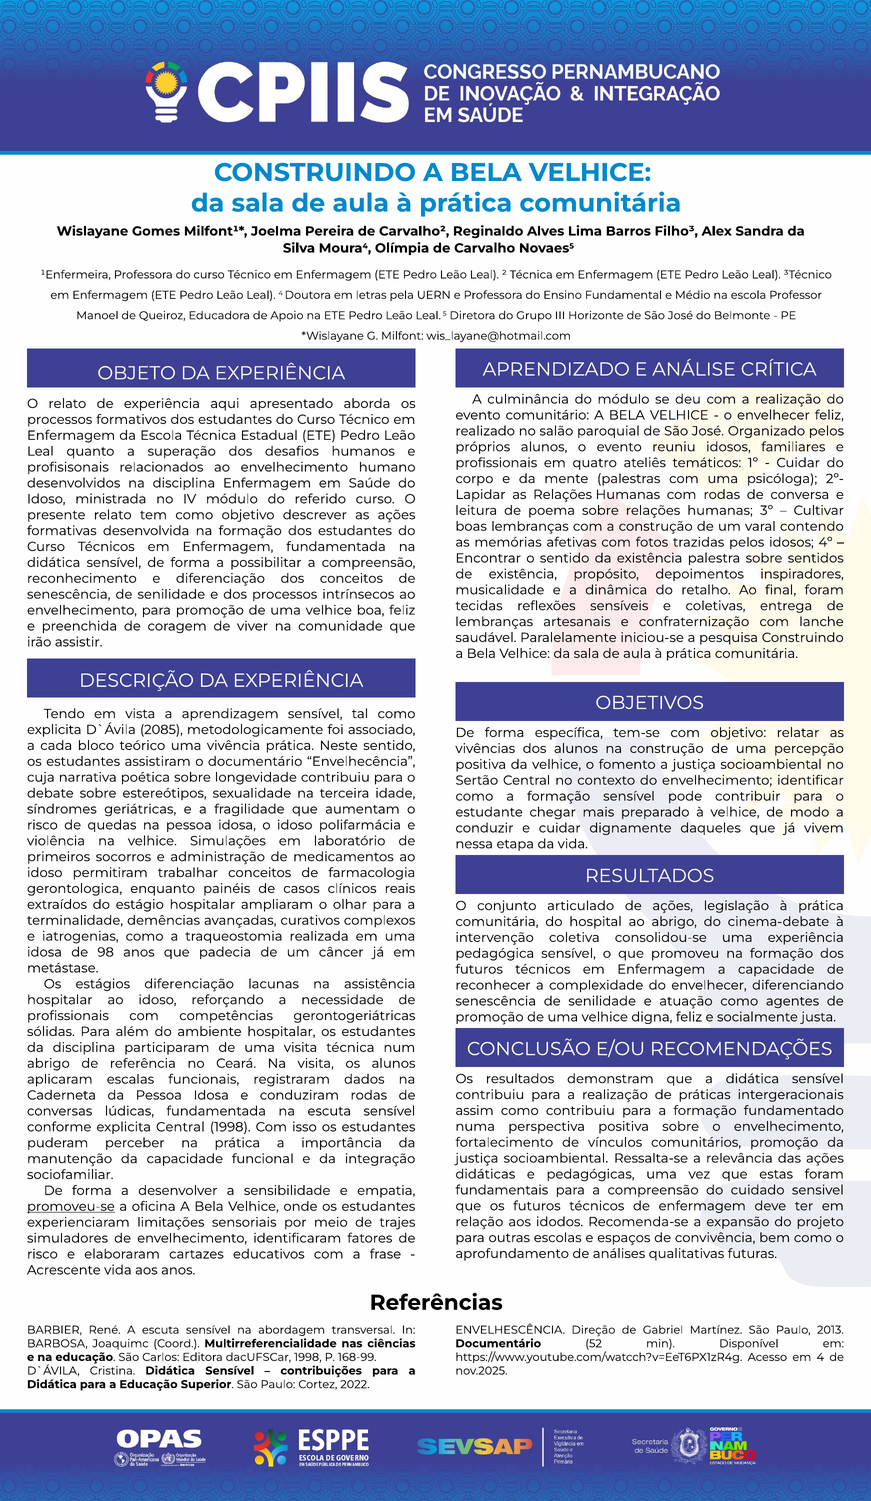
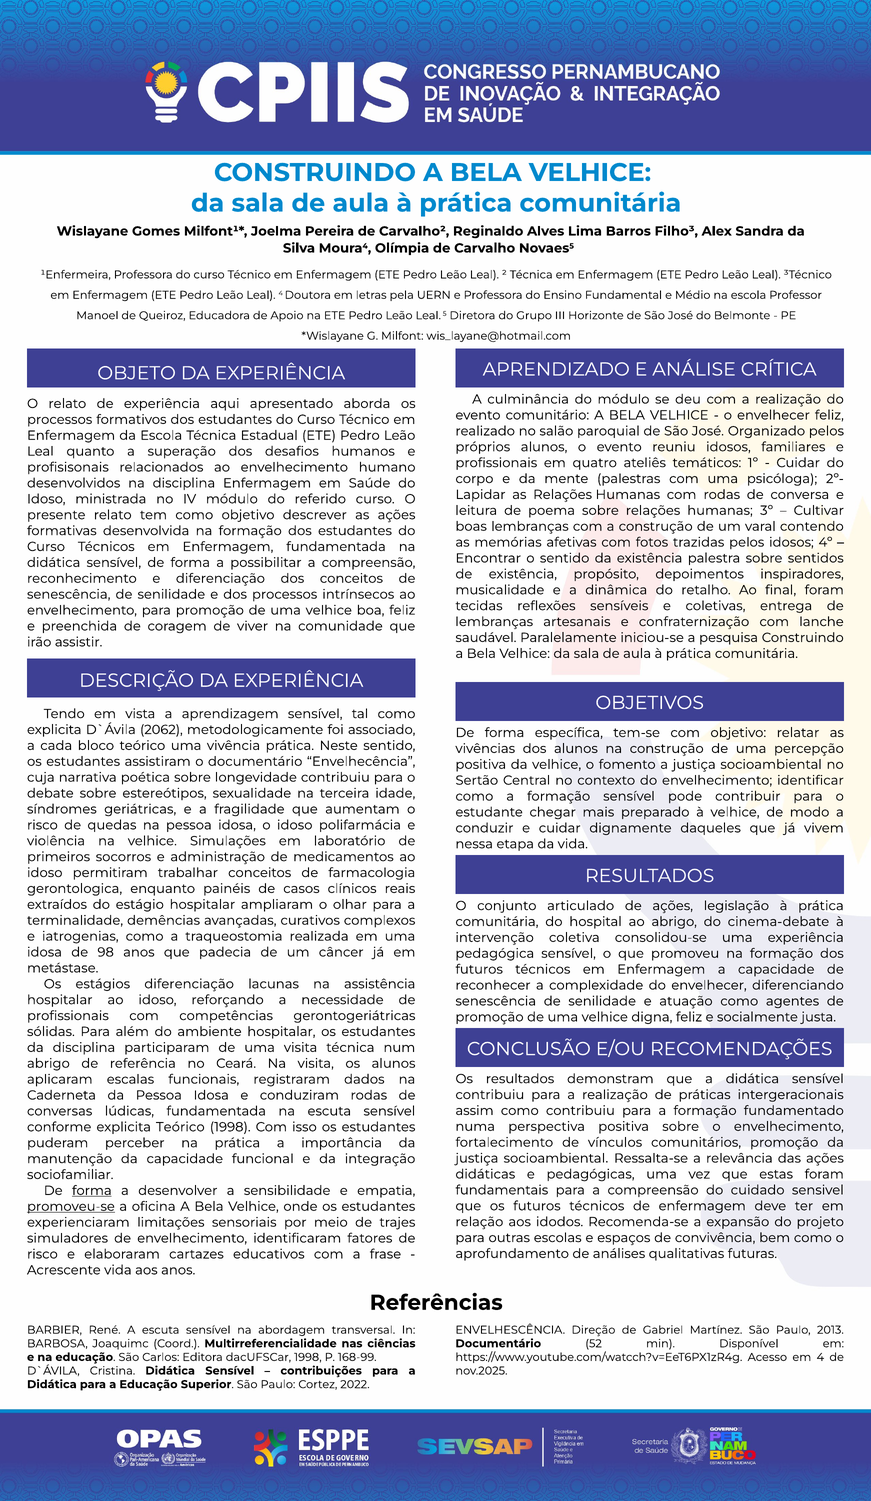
2085: 2085 -> 2062
explicita Central: Central -> Teórico
forma at (92, 1190) underline: none -> present
